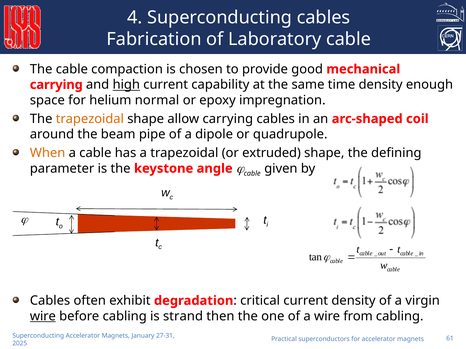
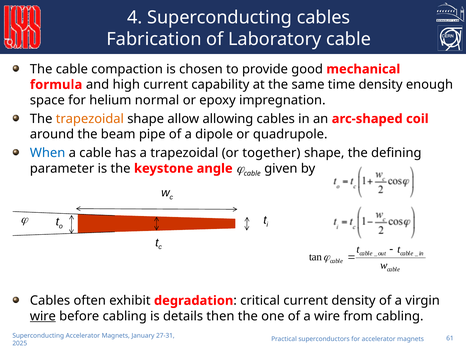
carrying at (56, 85): carrying -> formula
high underline: present -> none
allow carrying: carrying -> allowing
When colour: orange -> blue
extruded: extruded -> together
strand: strand -> details
